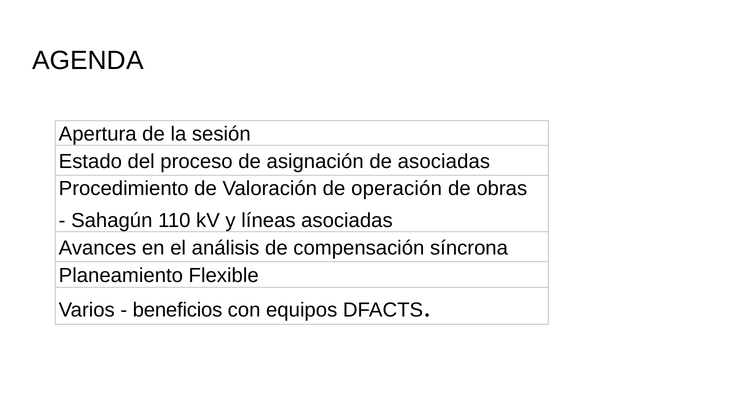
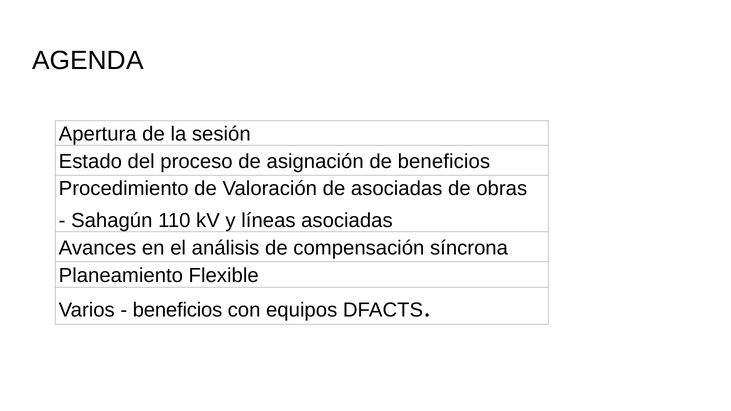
de asociadas: asociadas -> beneficios
de operación: operación -> asociadas
